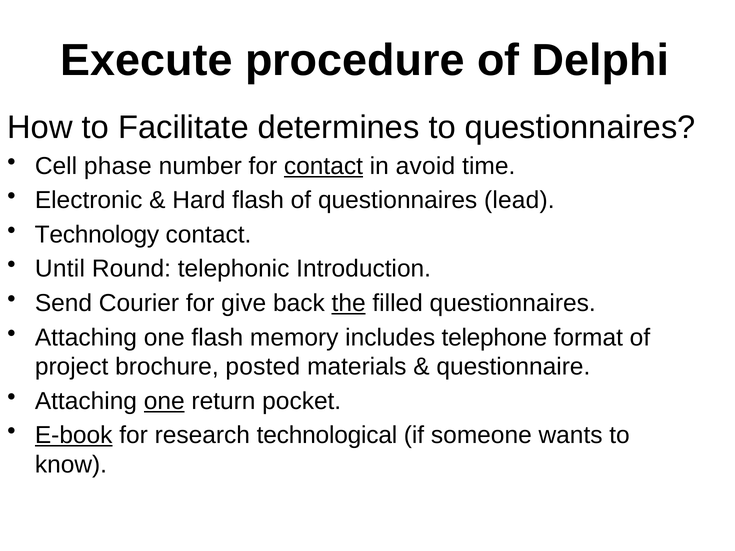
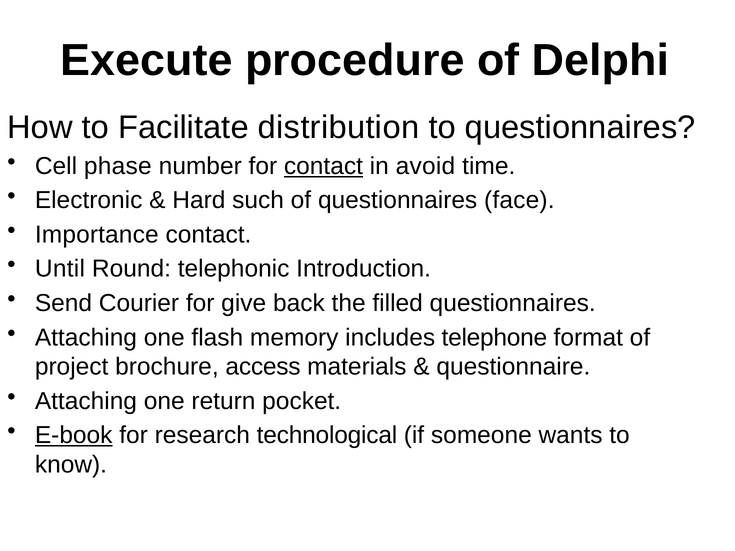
determines: determines -> distribution
Hard flash: flash -> such
lead: lead -> face
Technology: Technology -> Importance
the underline: present -> none
posted: posted -> access
one at (164, 401) underline: present -> none
